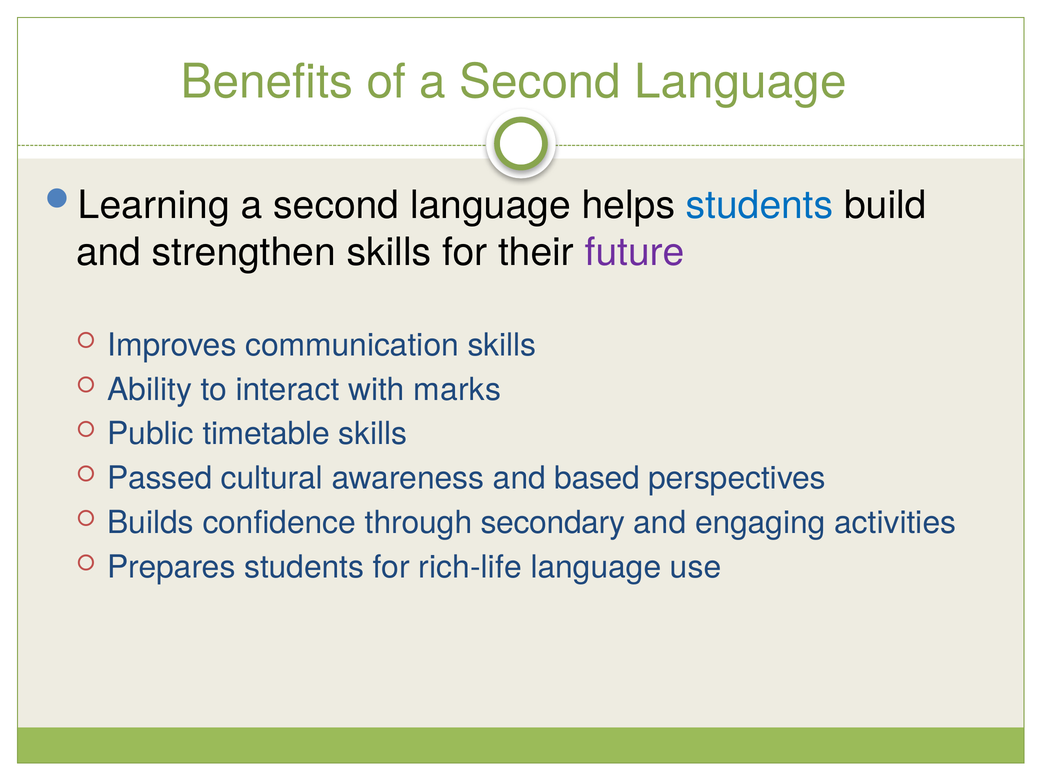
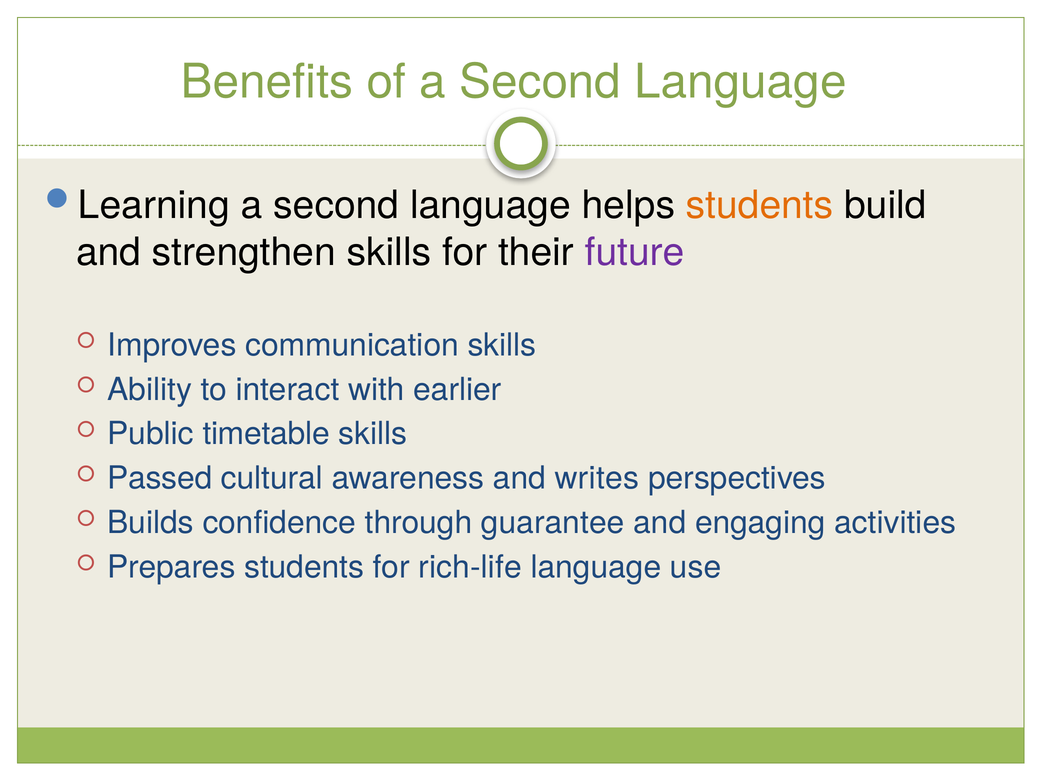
students at (760, 205) colour: blue -> orange
marks: marks -> earlier
based: based -> writes
secondary: secondary -> guarantee
